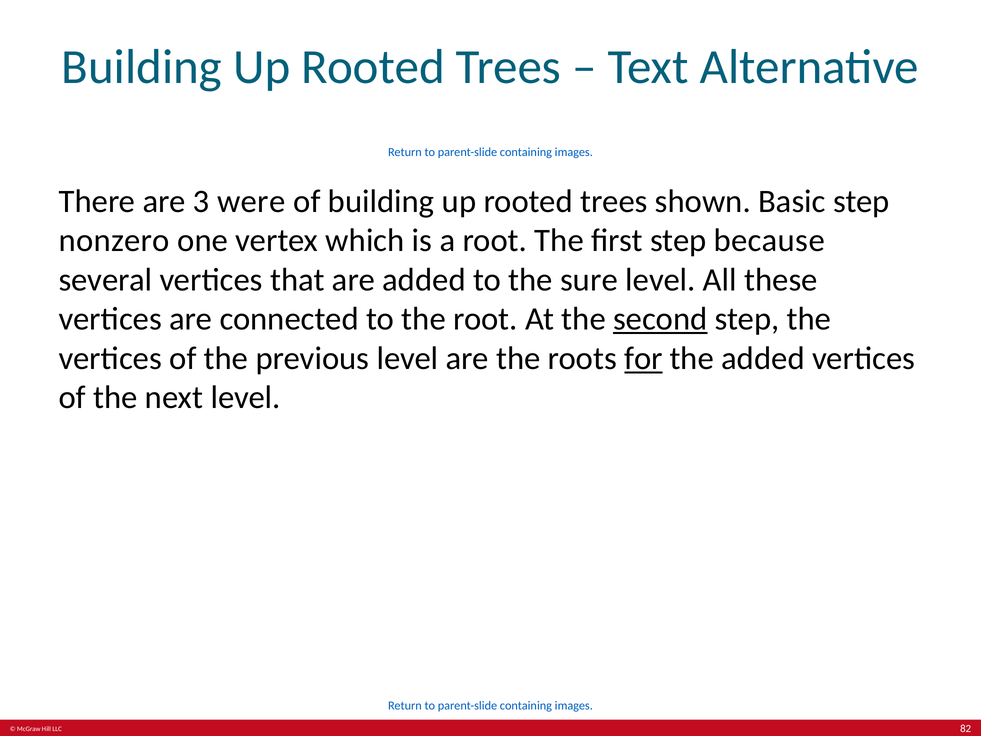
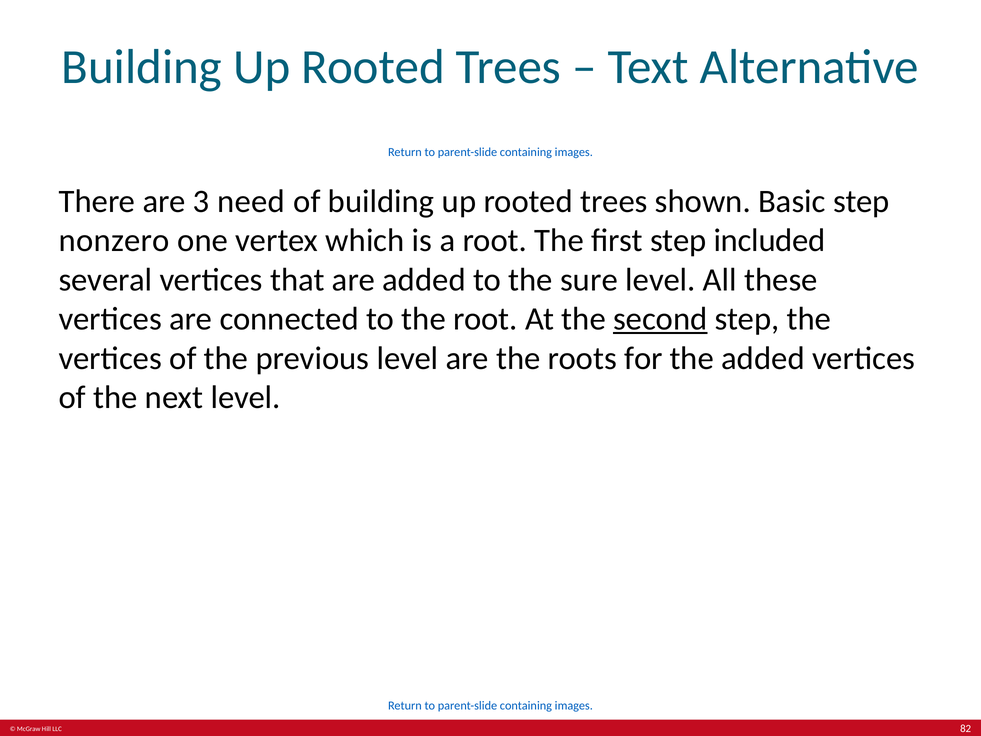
were: were -> need
because: because -> included
for underline: present -> none
